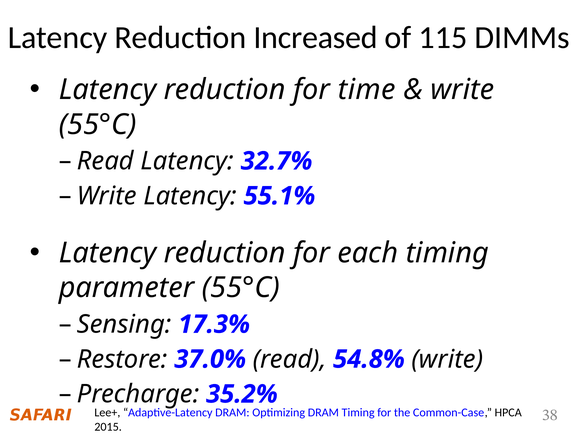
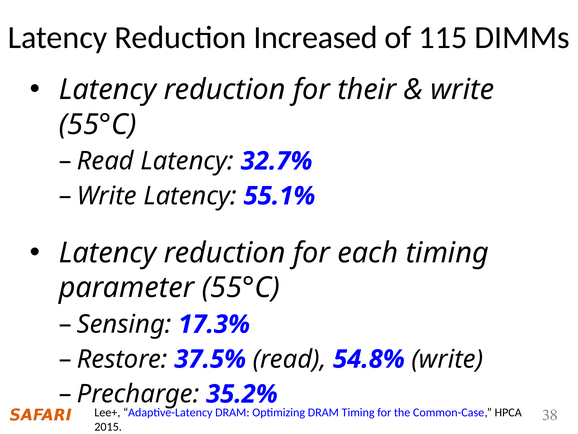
time: time -> their
37.0%: 37.0% -> 37.5%
